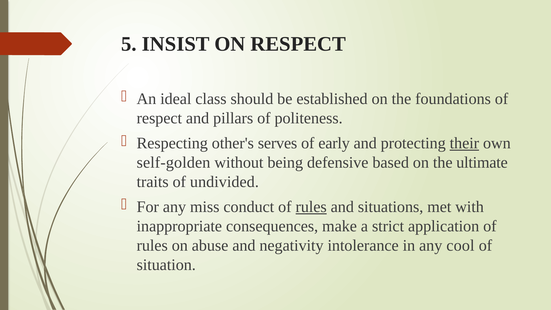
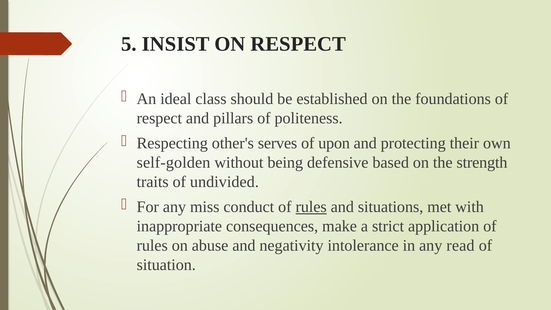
early: early -> upon
their underline: present -> none
ultimate: ultimate -> strength
cool: cool -> read
